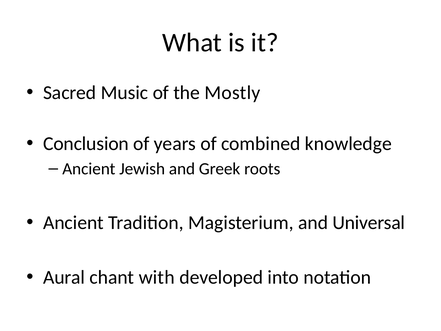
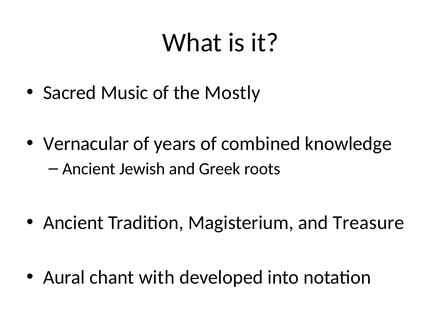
Conclusion: Conclusion -> Vernacular
Universal: Universal -> Treasure
